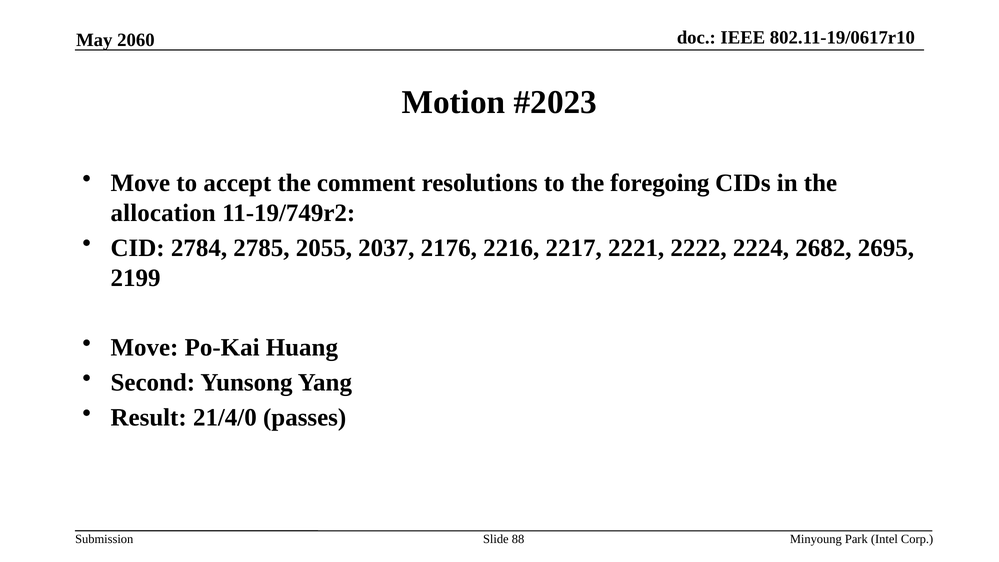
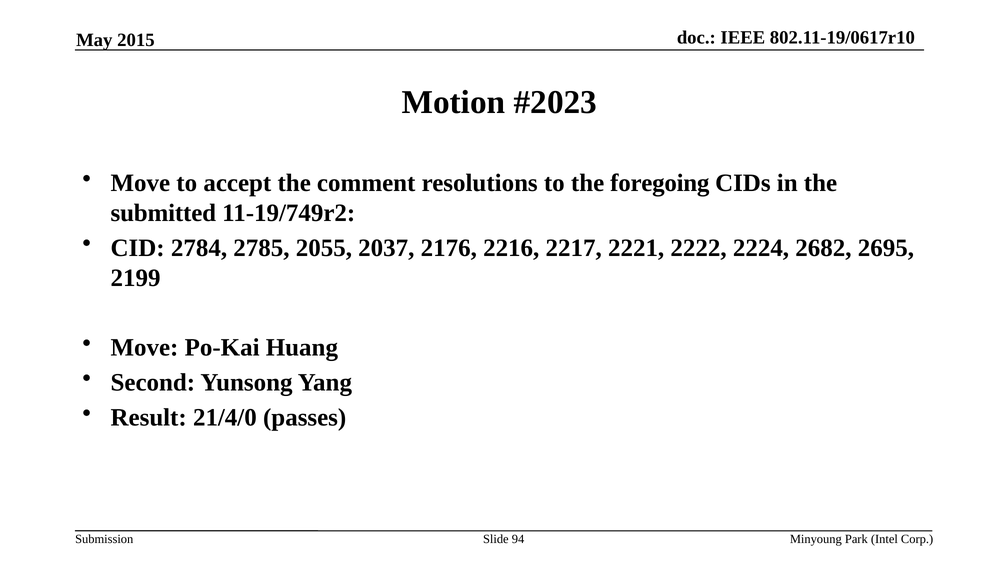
2060: 2060 -> 2015
allocation: allocation -> submitted
88: 88 -> 94
